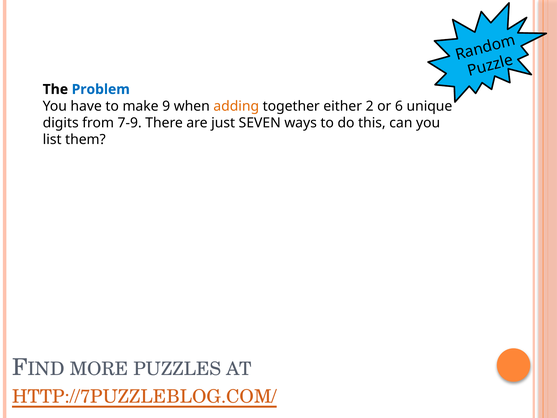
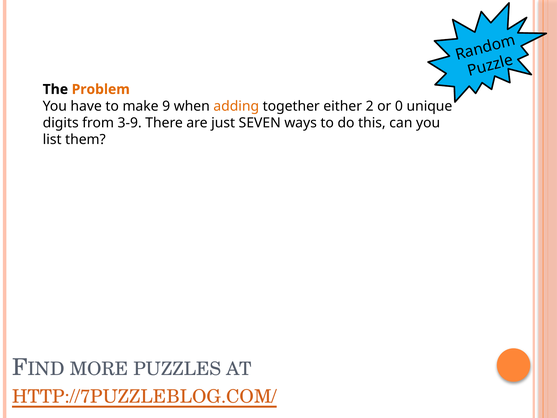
Problem colour: blue -> orange
6: 6 -> 0
7-9: 7-9 -> 3-9
